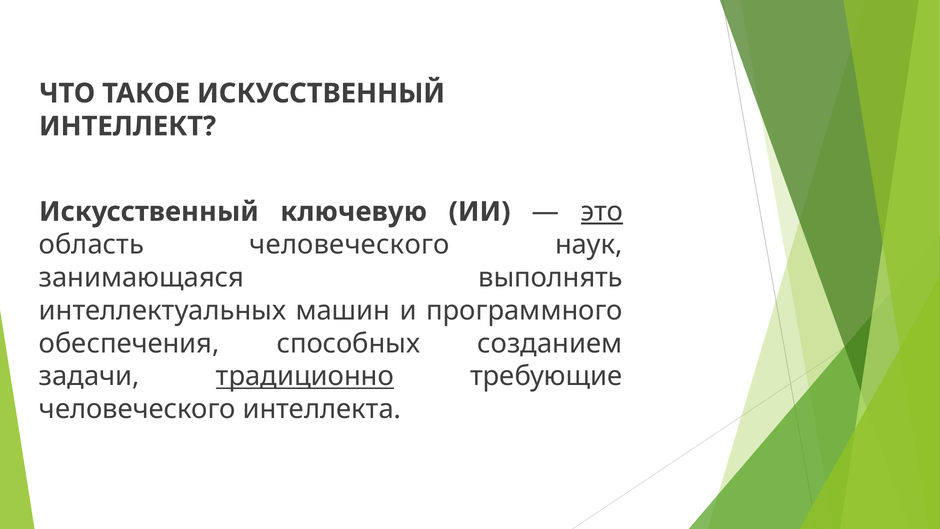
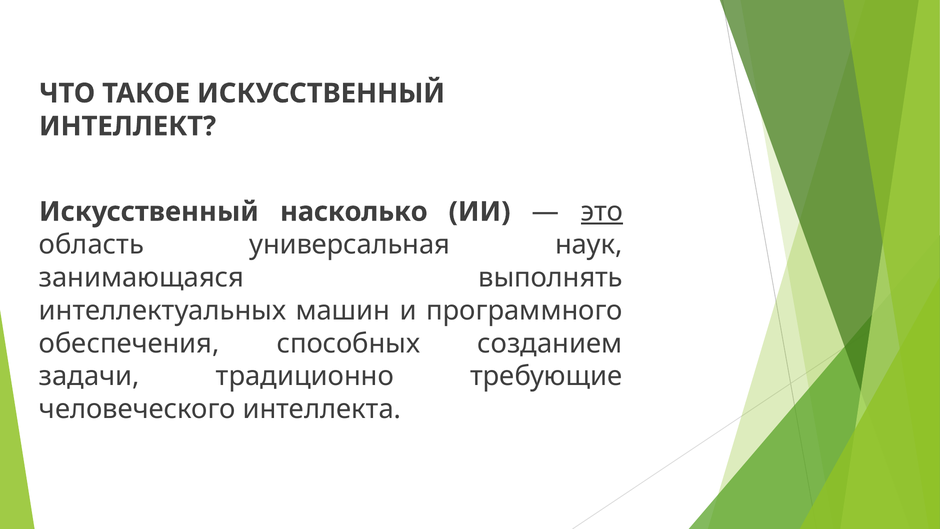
ключевую: ключевую -> насколько
область человеческого: человеческого -> универсальная
традиционно underline: present -> none
